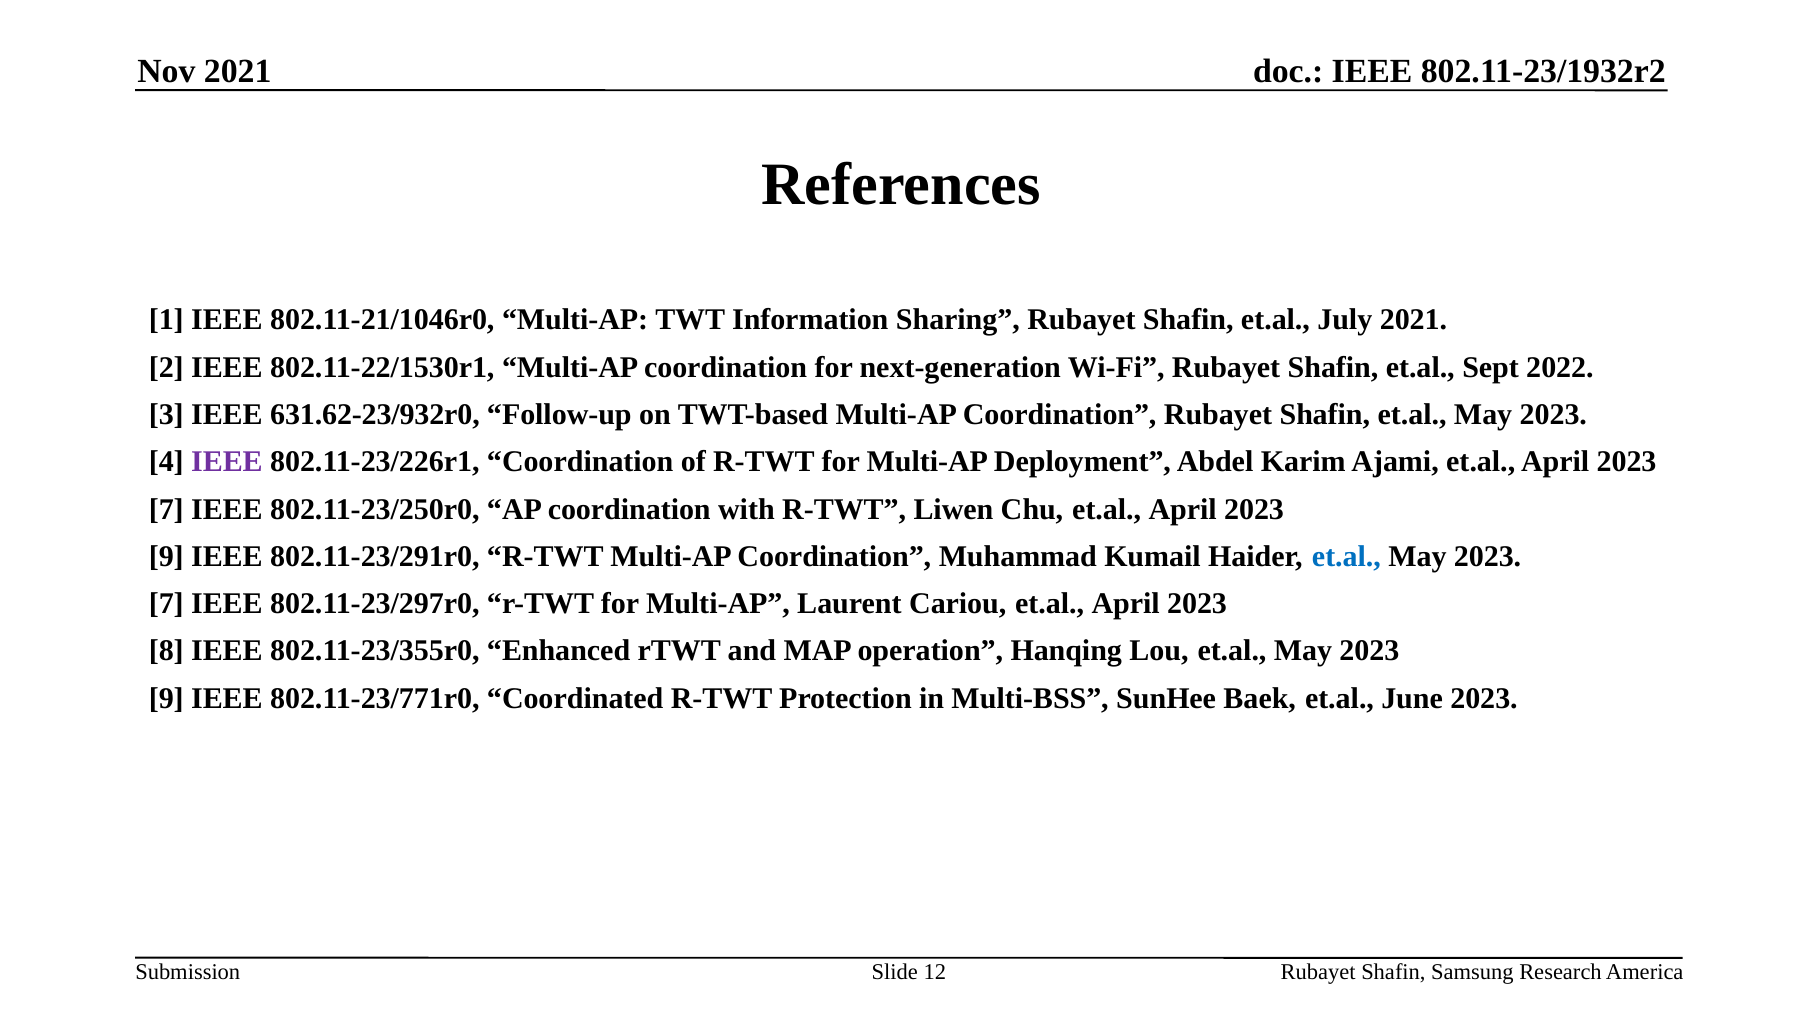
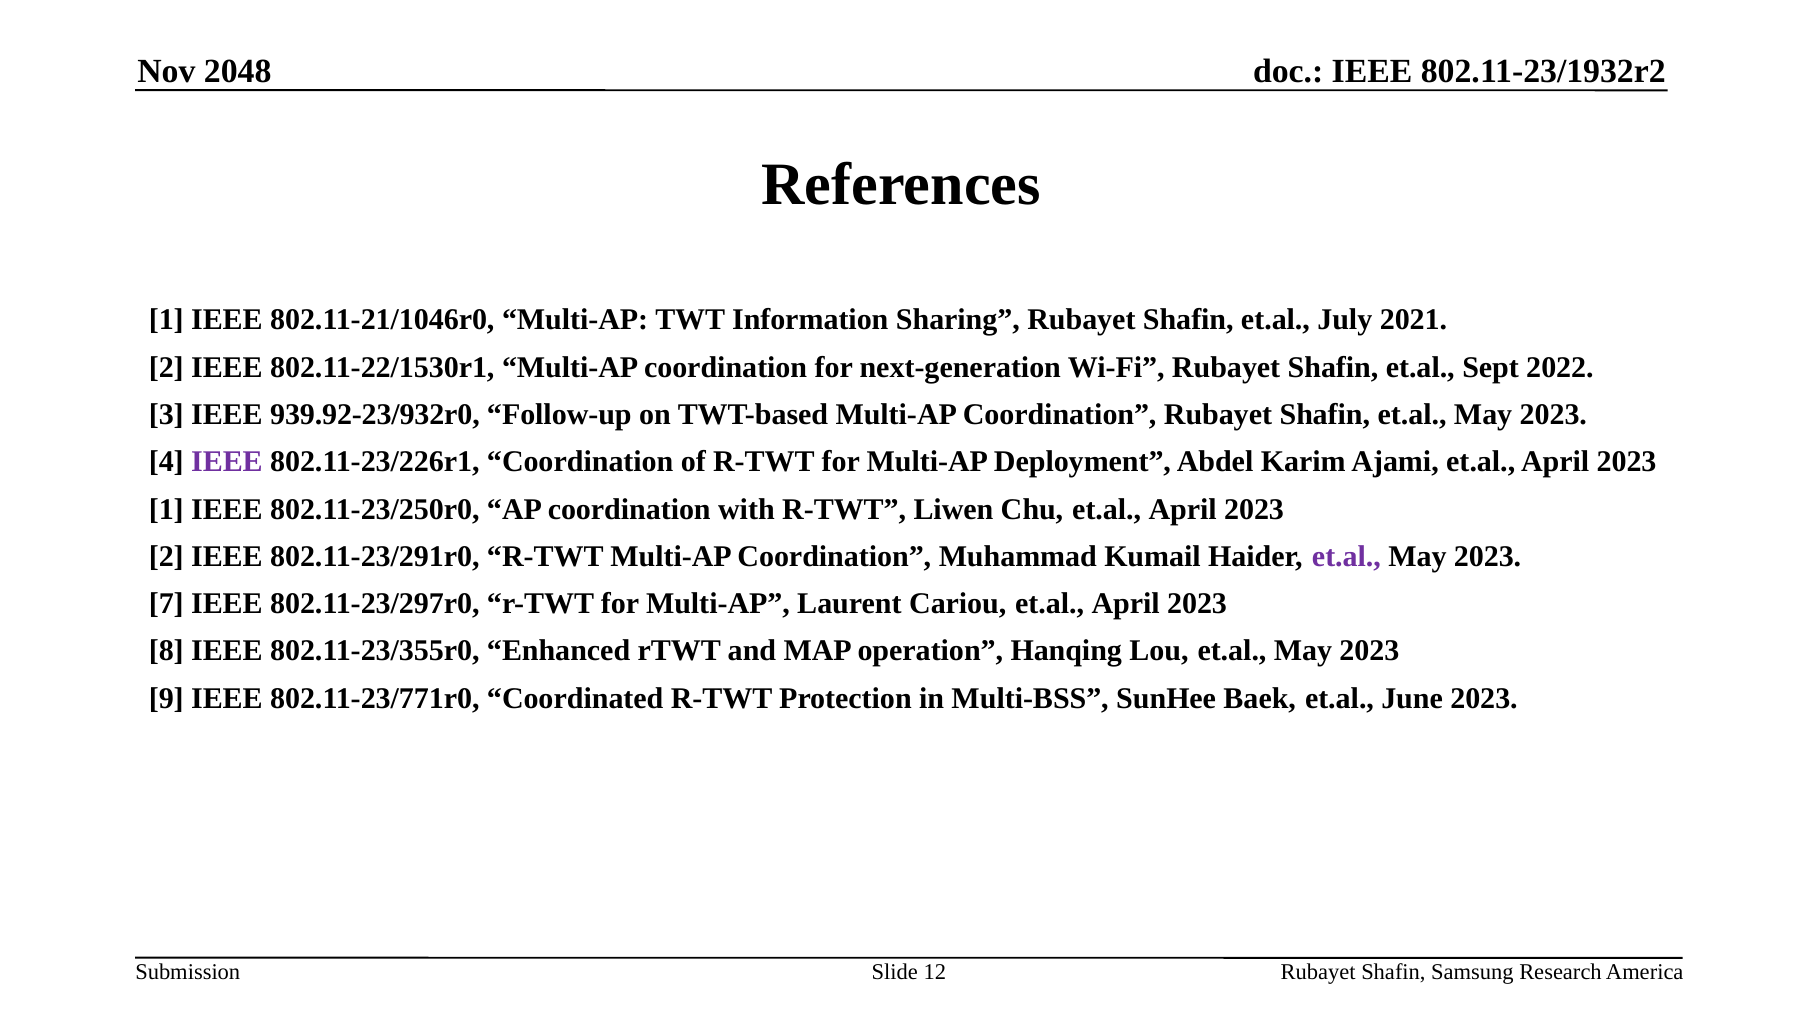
Nov 2021: 2021 -> 2048
631.62-23/932r0: 631.62-23/932r0 -> 939.92-23/932r0
7 at (166, 509): 7 -> 1
9 at (166, 557): 9 -> 2
et.al at (1346, 557) colour: blue -> purple
